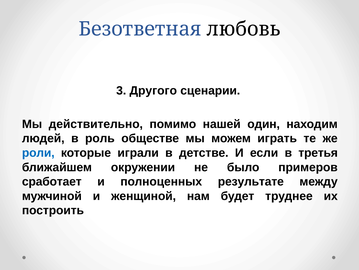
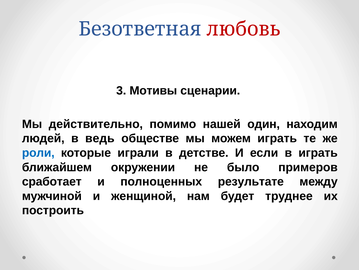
любовь colour: black -> red
Другого: Другого -> Мотивы
роль: роль -> ведь
в третья: третья -> играть
